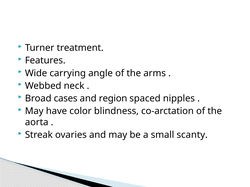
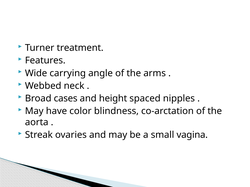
region: region -> height
scanty: scanty -> vagina
